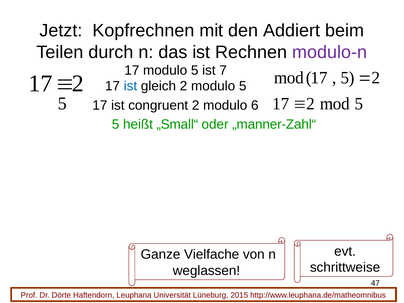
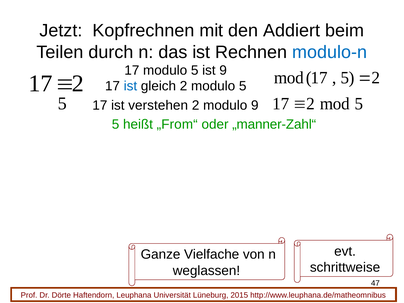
modulo-n colour: purple -> blue
ist 7: 7 -> 9
congruent: congruent -> verstehen
modulo 6: 6 -> 9
„Small“: „Small“ -> „From“
